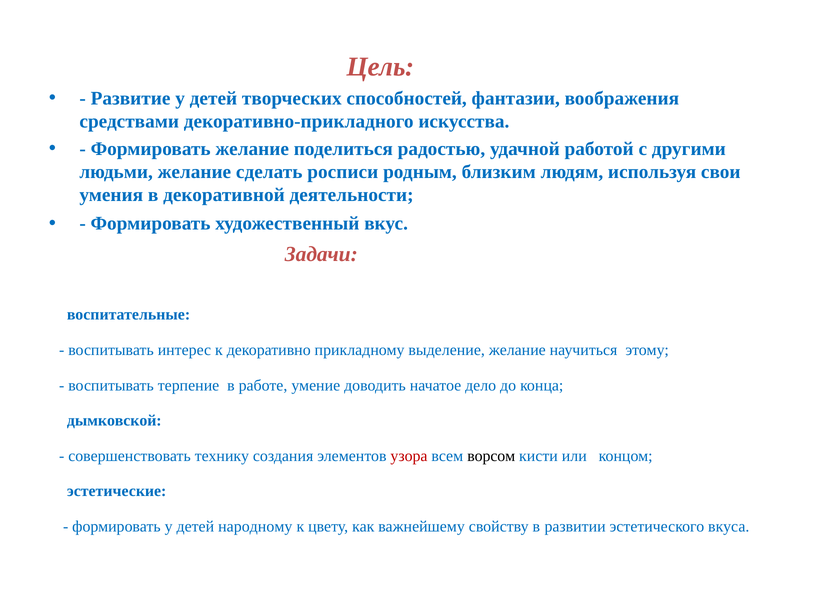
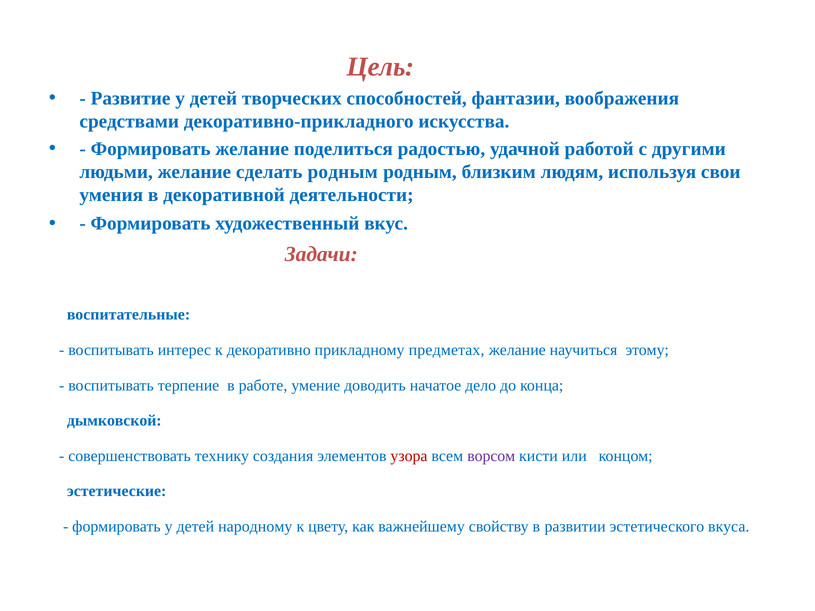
сделать росписи: росписи -> родным
выделение: выделение -> предметах
ворсом colour: black -> purple
